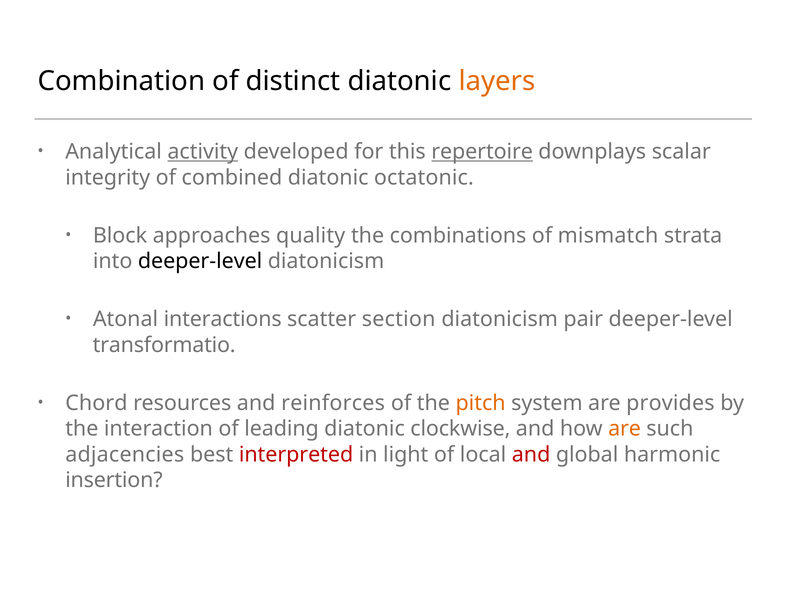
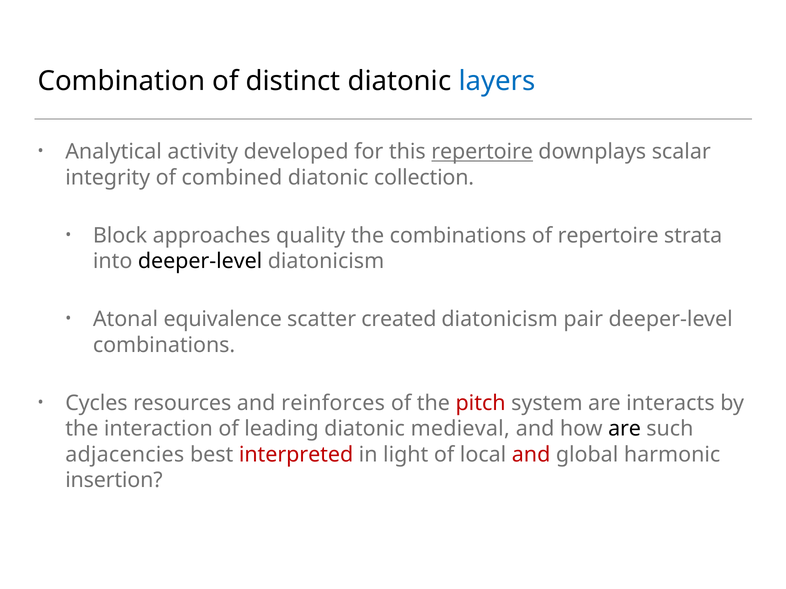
layers colour: orange -> blue
activity underline: present -> none
octatonic: octatonic -> collection
of mismatch: mismatch -> repertoire
interactions: interactions -> equivalence
section: section -> created
transformatio at (164, 345): transformatio -> combinations
Chord: Chord -> Cycles
pitch colour: orange -> red
provides: provides -> interacts
clockwise: clockwise -> medieval
are at (625, 429) colour: orange -> black
